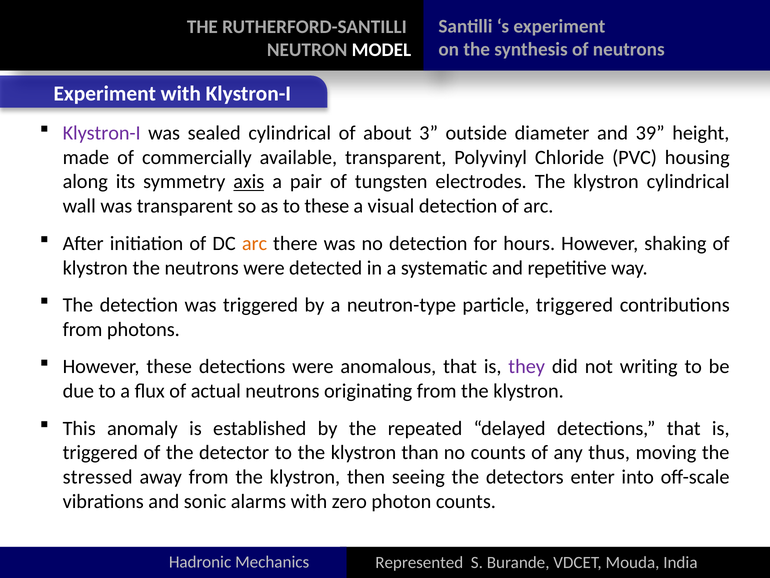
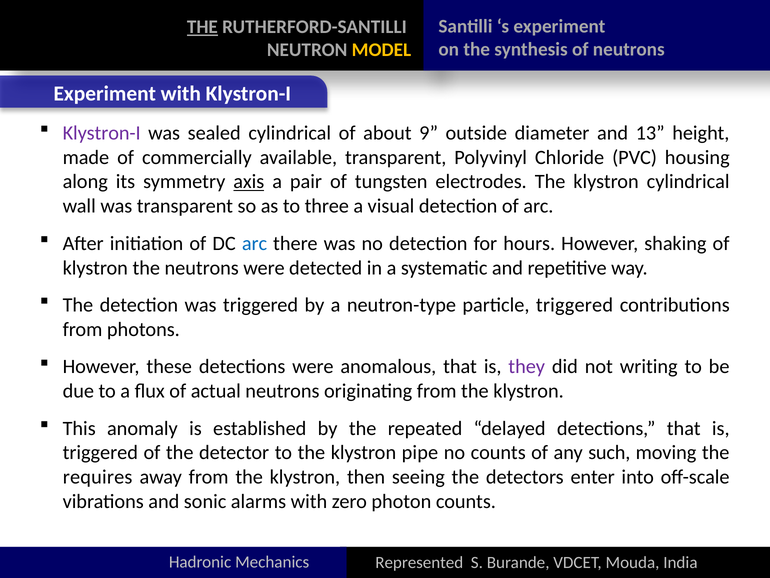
THE at (202, 27) underline: none -> present
MODEL colour: white -> yellow
3: 3 -> 9
39: 39 -> 13
to these: these -> three
arc at (254, 243) colour: orange -> blue
than: than -> pipe
thus: thus -> such
stressed: stressed -> requires
